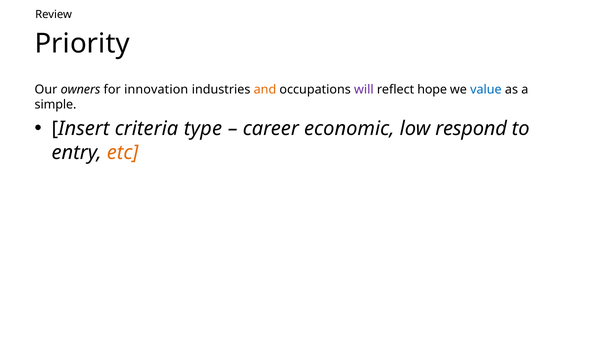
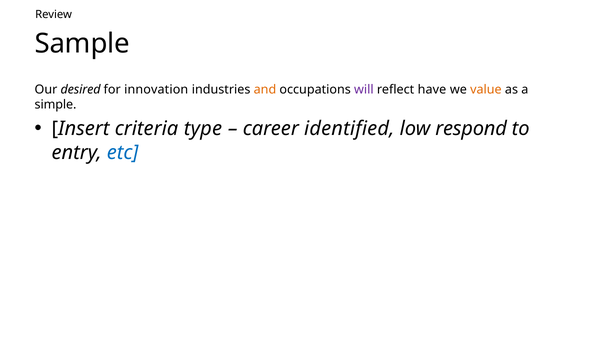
Priority: Priority -> Sample
owners: owners -> desired
hope: hope -> have
value colour: blue -> orange
economic: economic -> identified
etc colour: orange -> blue
